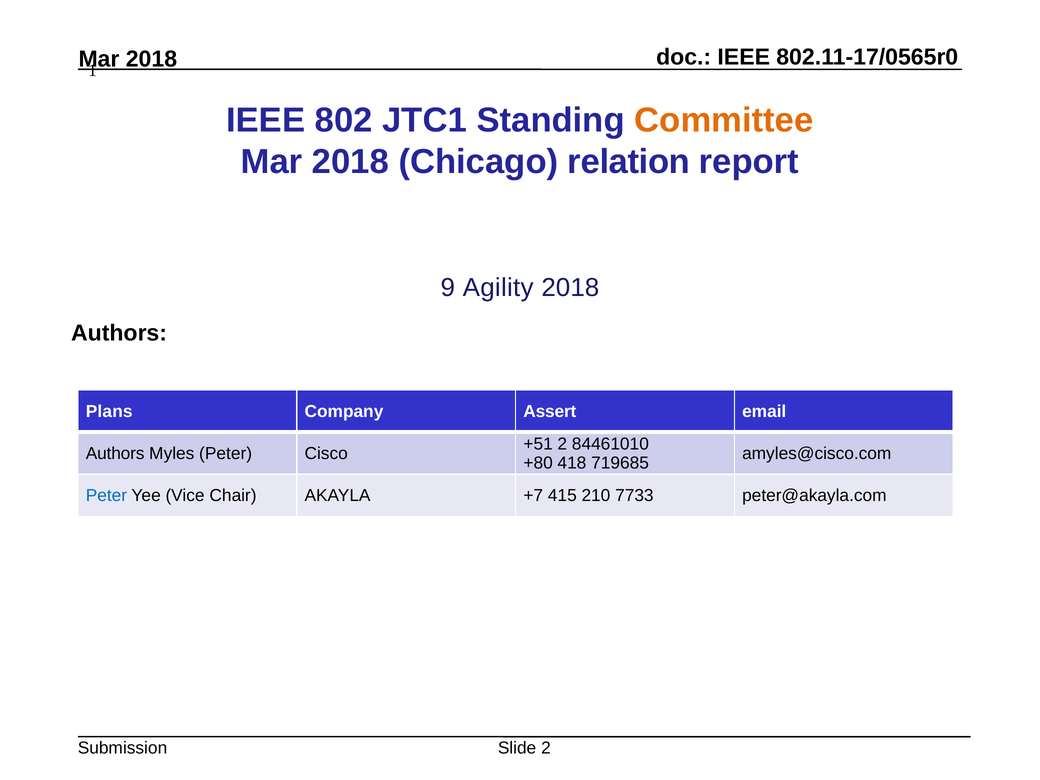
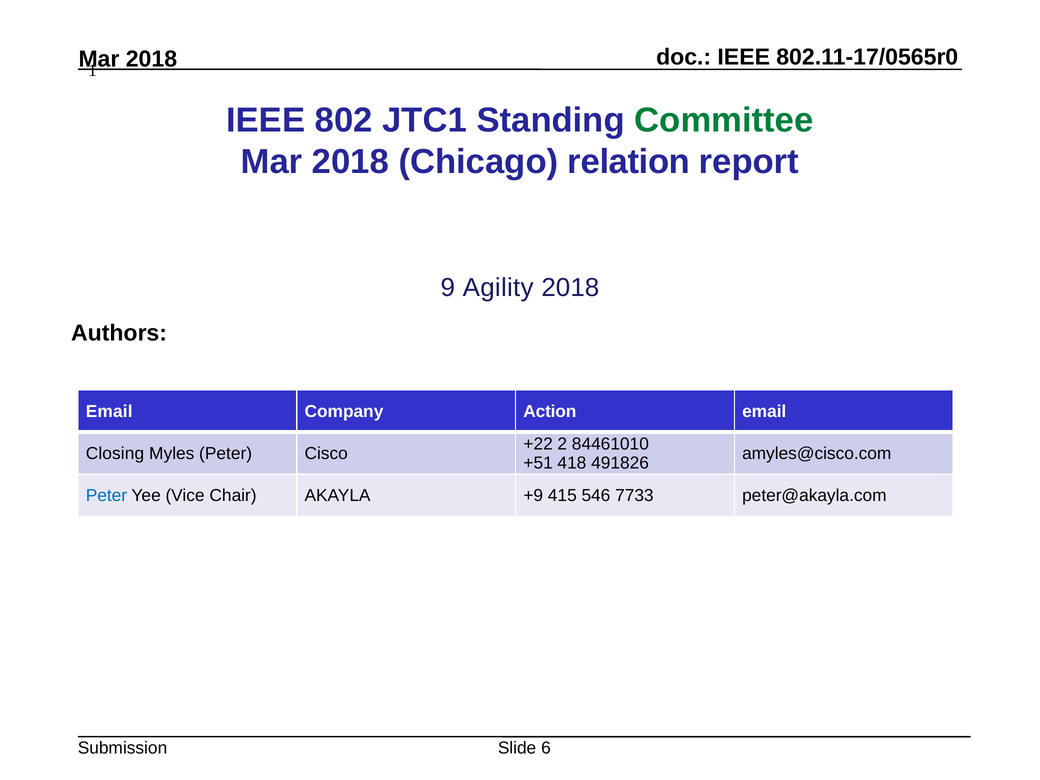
Committee colour: orange -> green
Plans at (109, 411): Plans -> Email
Assert: Assert -> Action
+51: +51 -> +22
Authors at (115, 454): Authors -> Closing
+80: +80 -> +51
719685: 719685 -> 491826
+7: +7 -> +9
210: 210 -> 546
Slide 2: 2 -> 6
